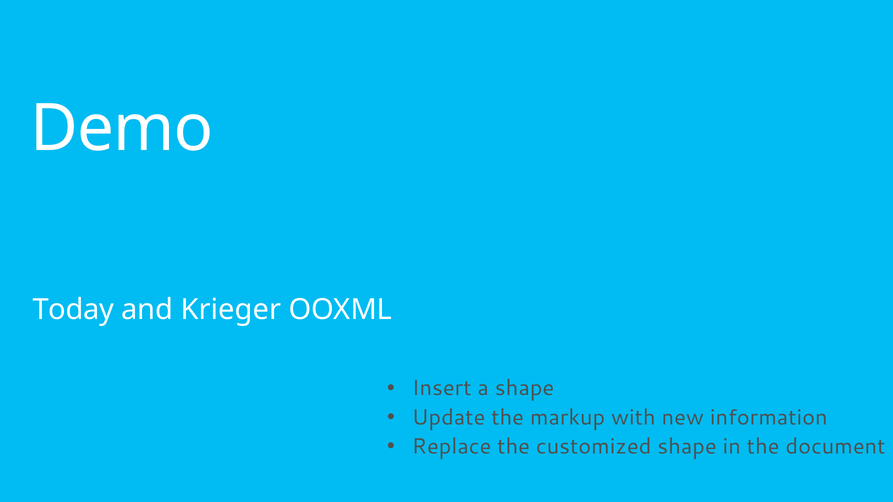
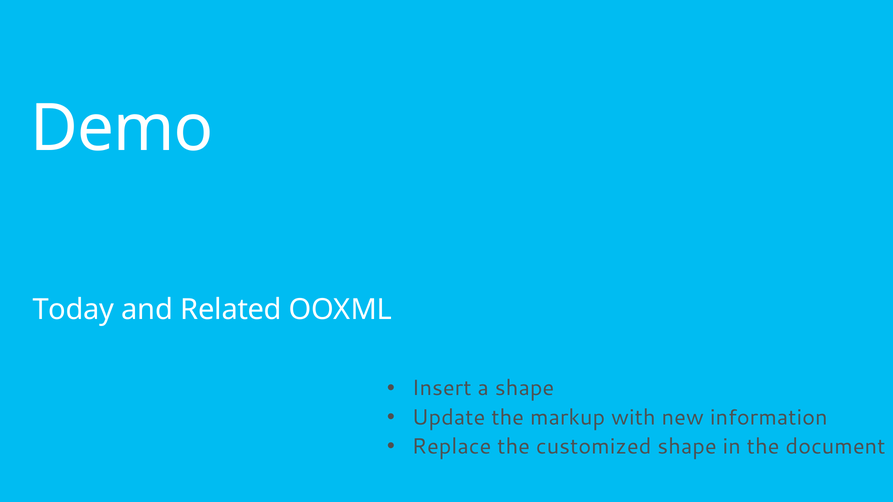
Krieger: Krieger -> Related
